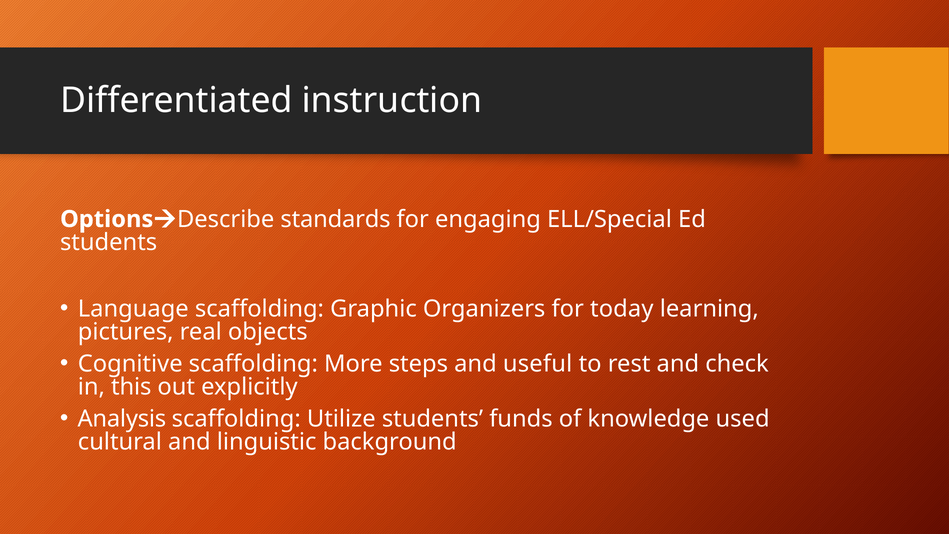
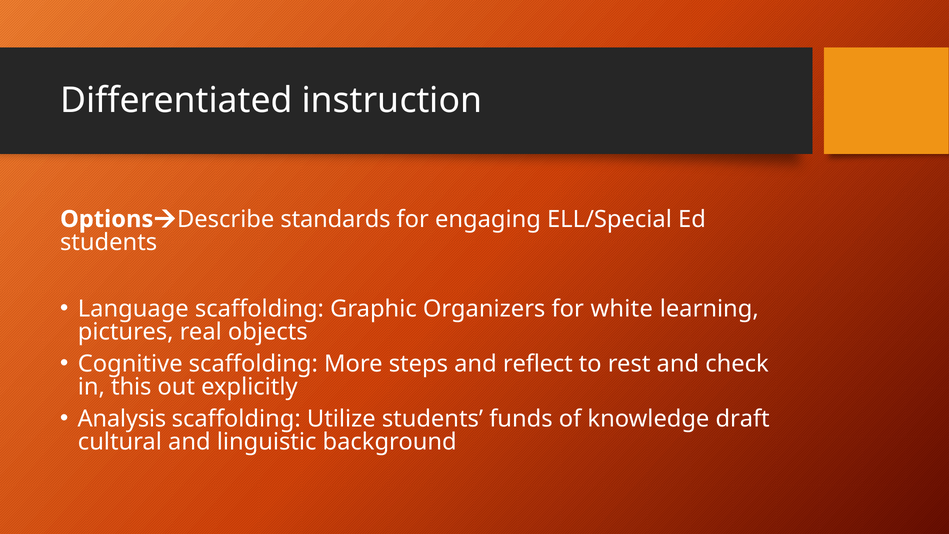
today: today -> white
useful: useful -> reflect
used: used -> draft
